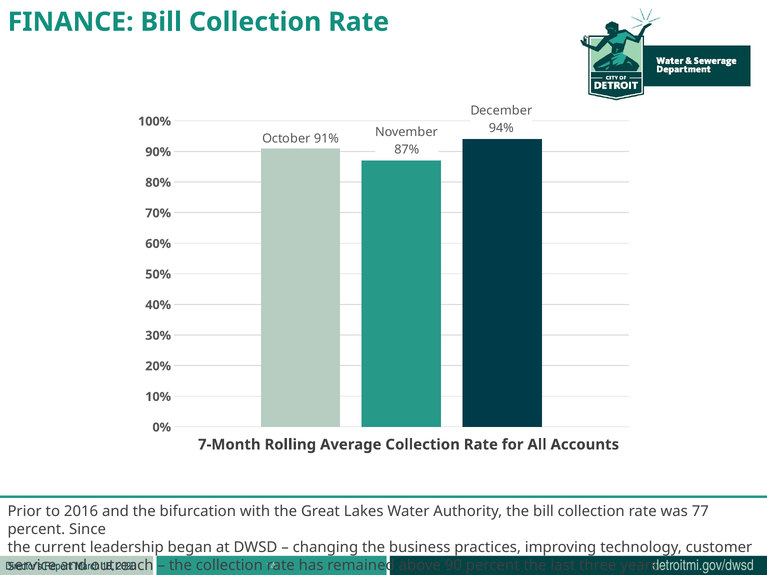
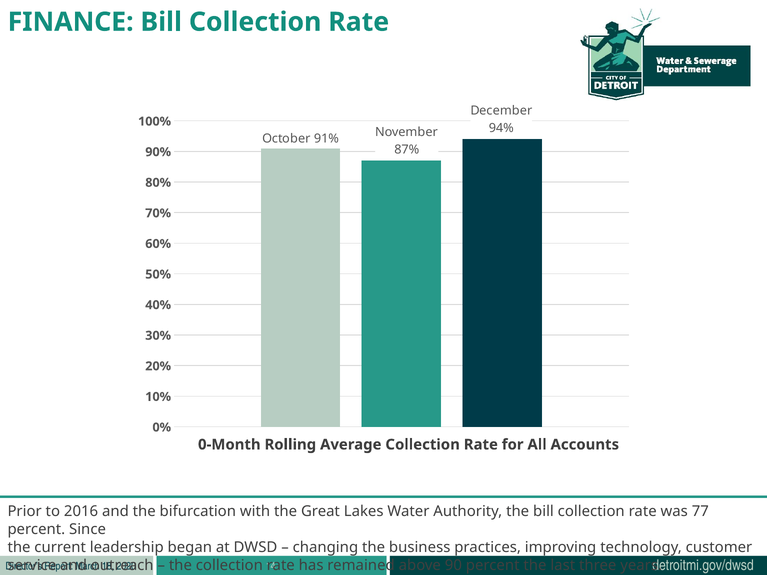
7-Month: 7-Month -> 0-Month
